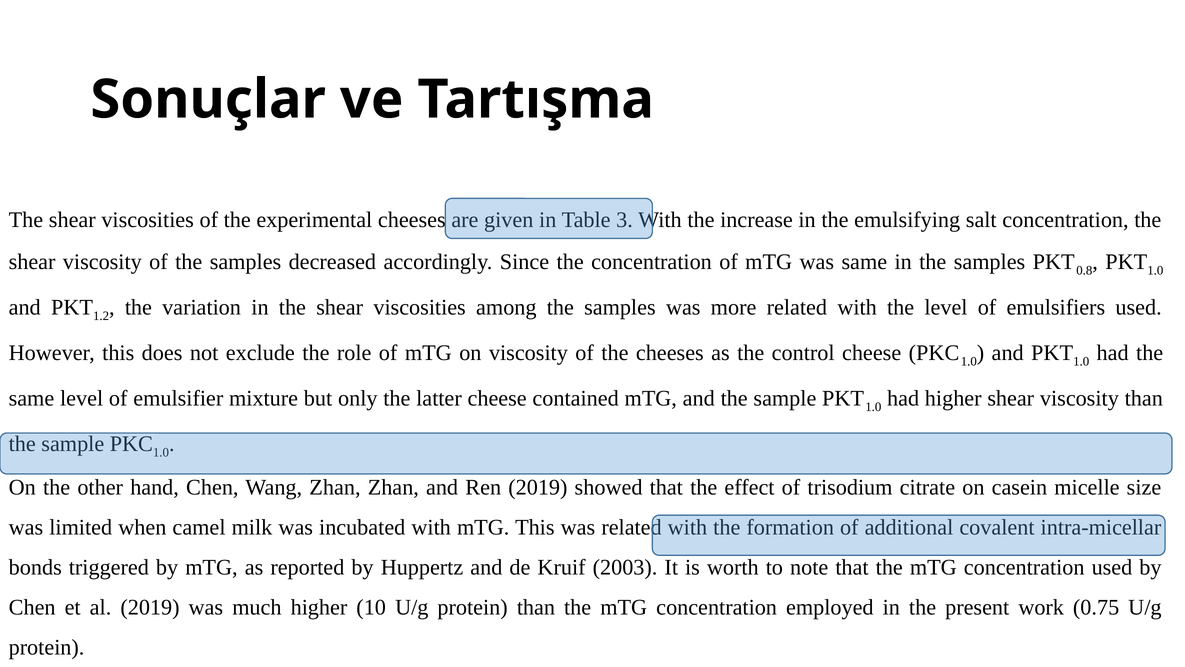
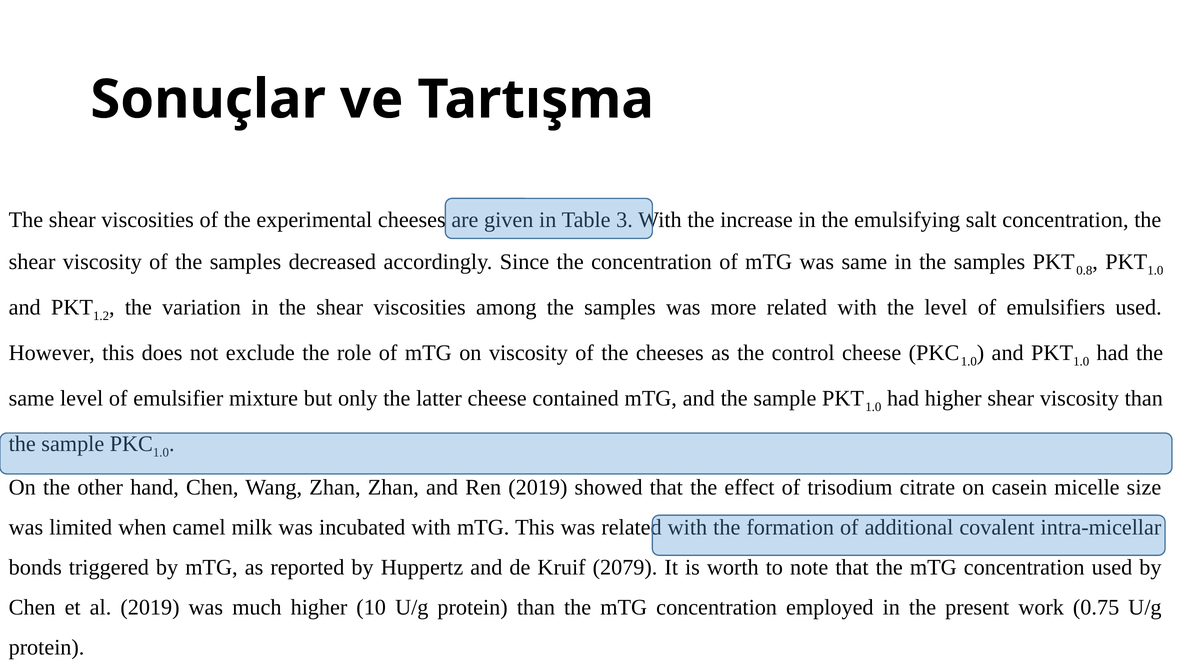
2003: 2003 -> 2079
